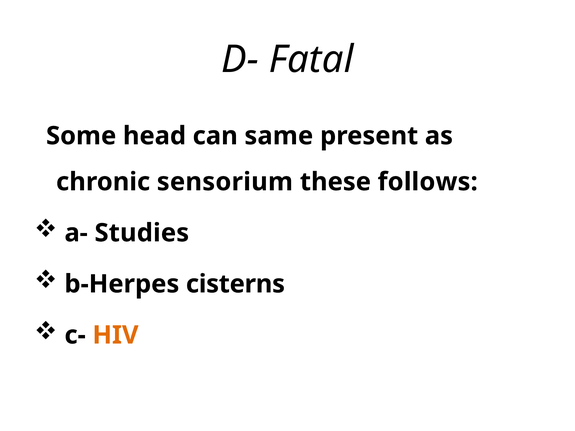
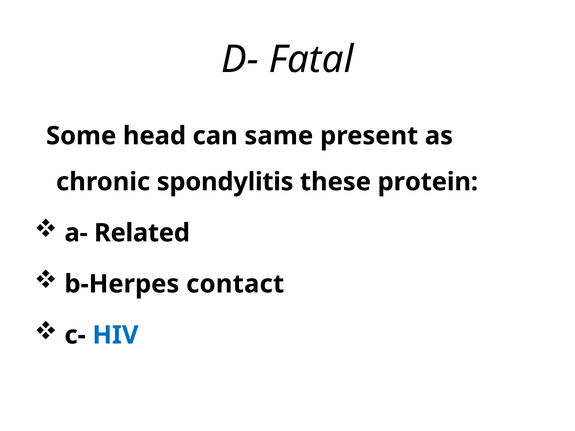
sensorium: sensorium -> spondylitis
follows: follows -> protein
Studies: Studies -> Related
cisterns: cisterns -> contact
HIV colour: orange -> blue
